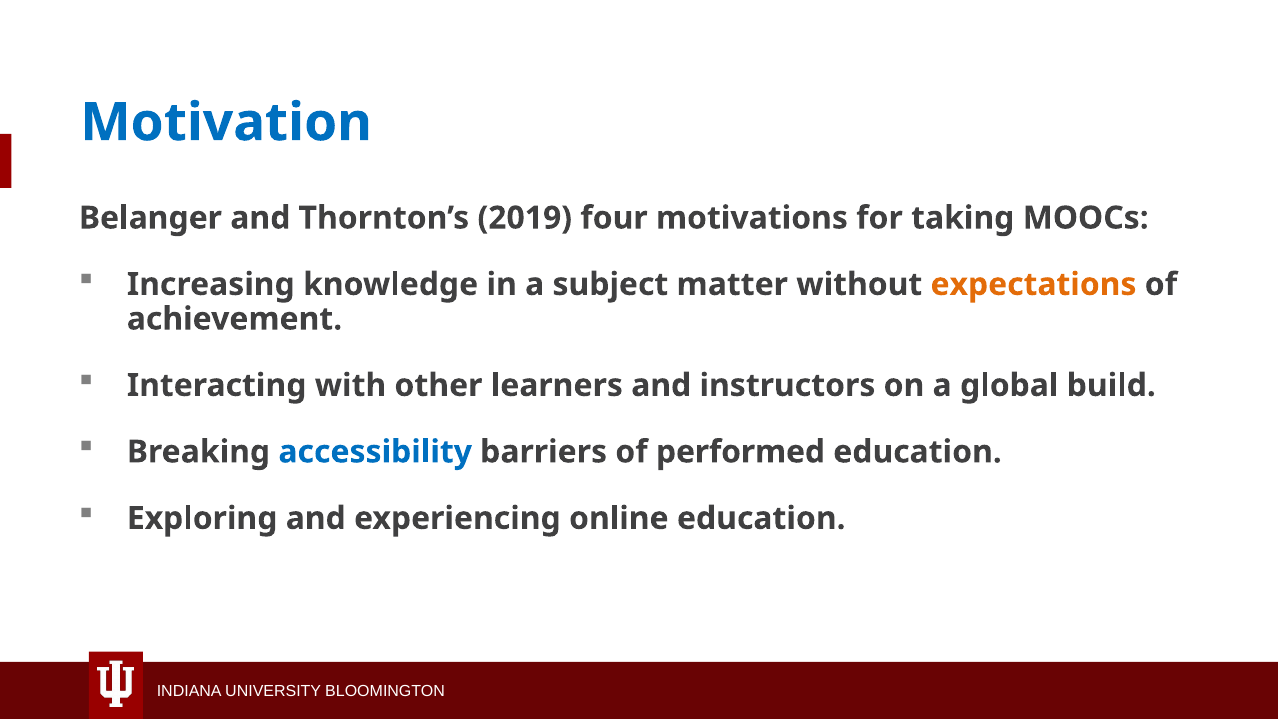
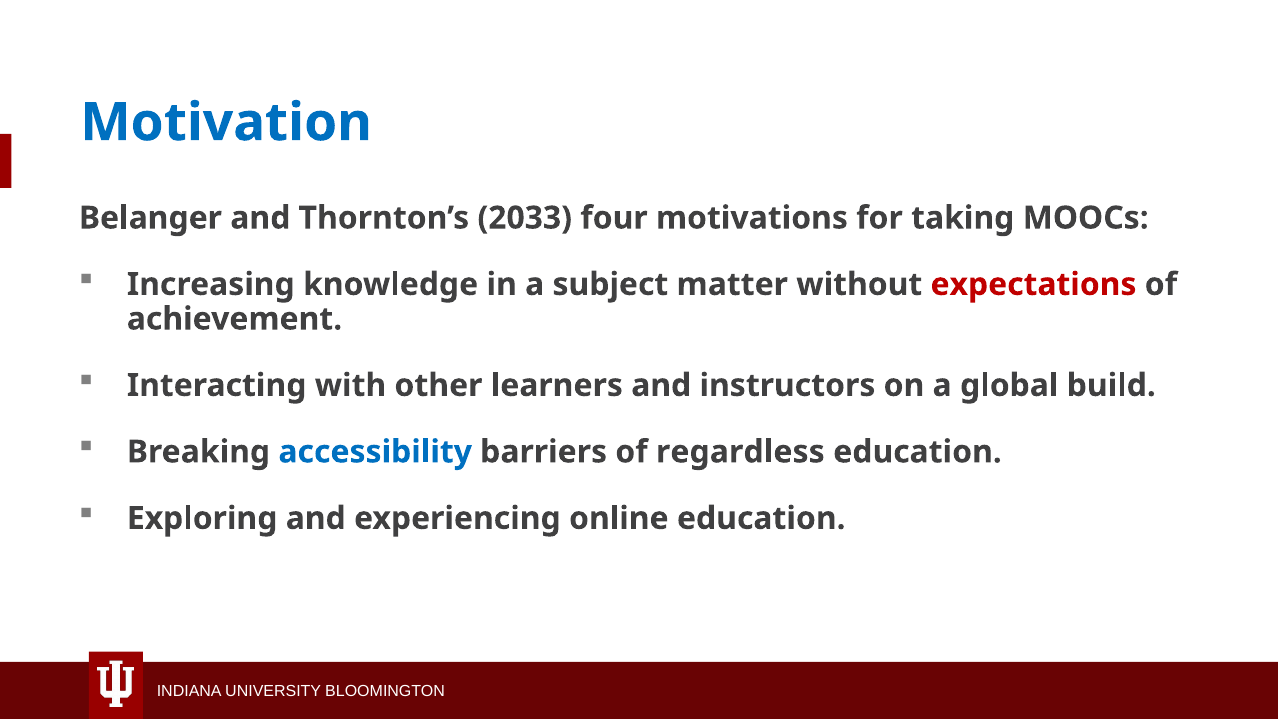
2019: 2019 -> 2033
expectations colour: orange -> red
performed: performed -> regardless
